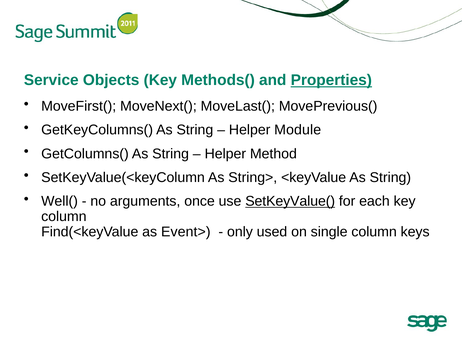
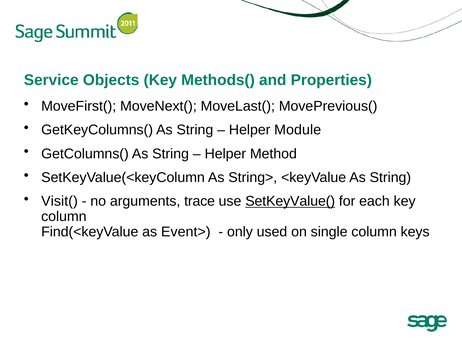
Properties underline: present -> none
Well(: Well( -> Visit(
once: once -> trace
